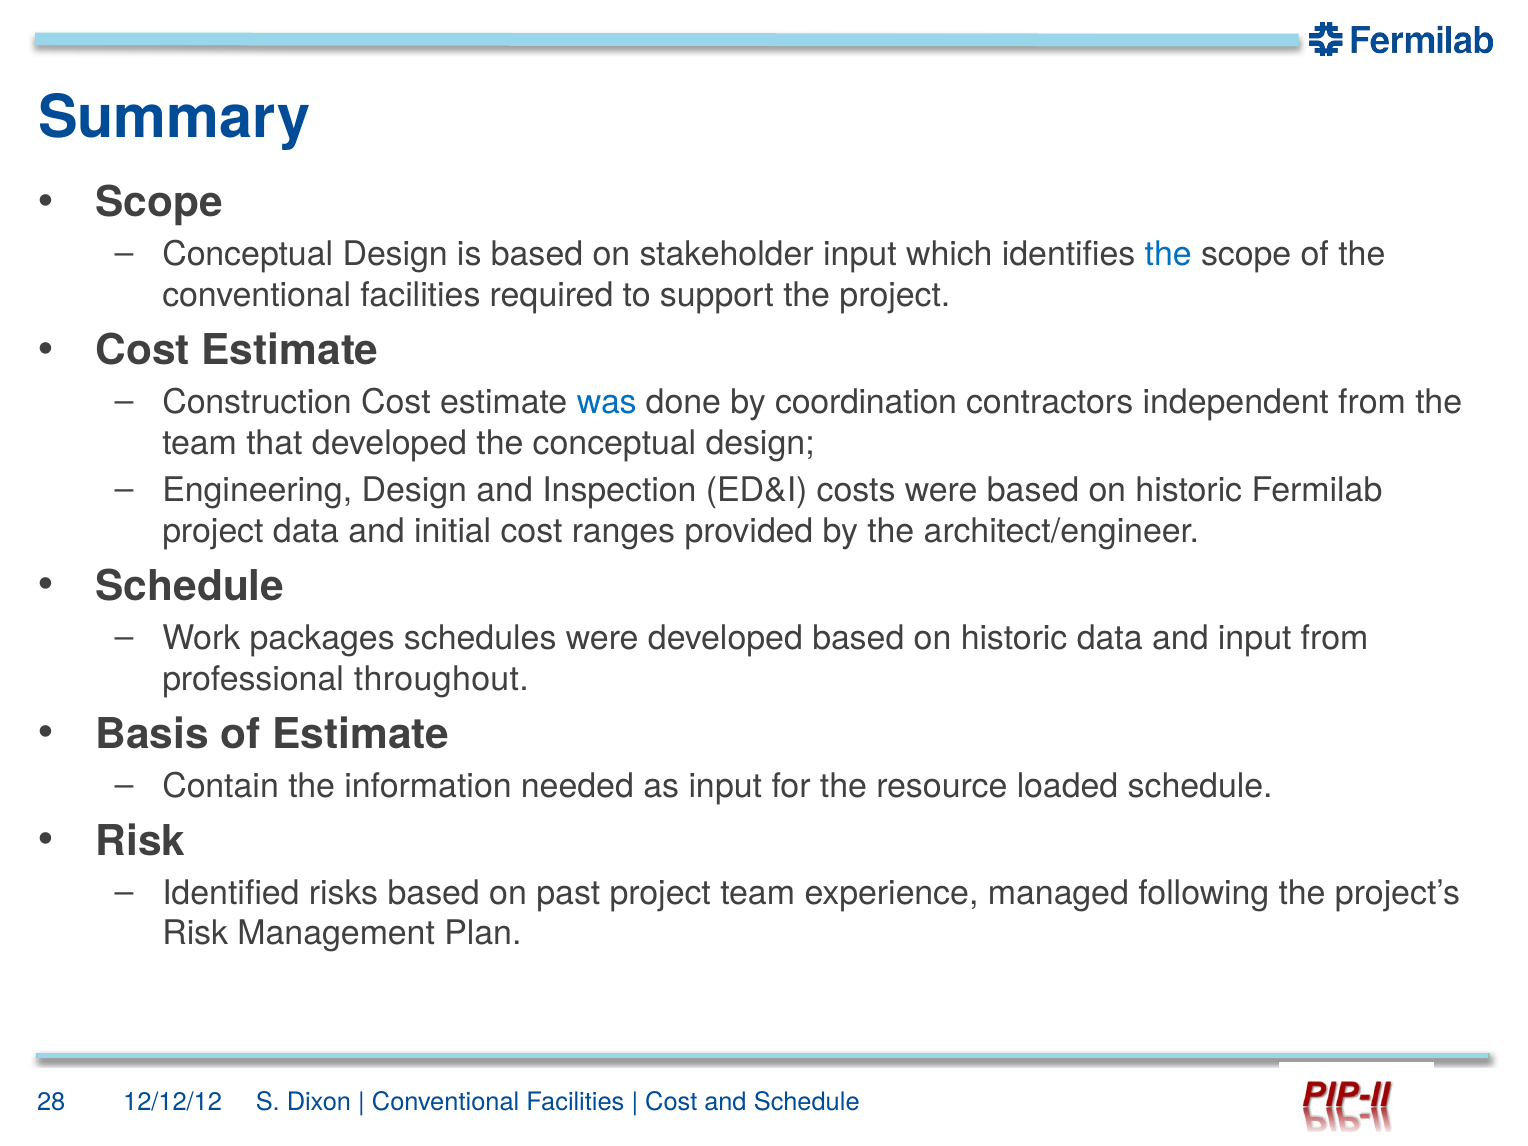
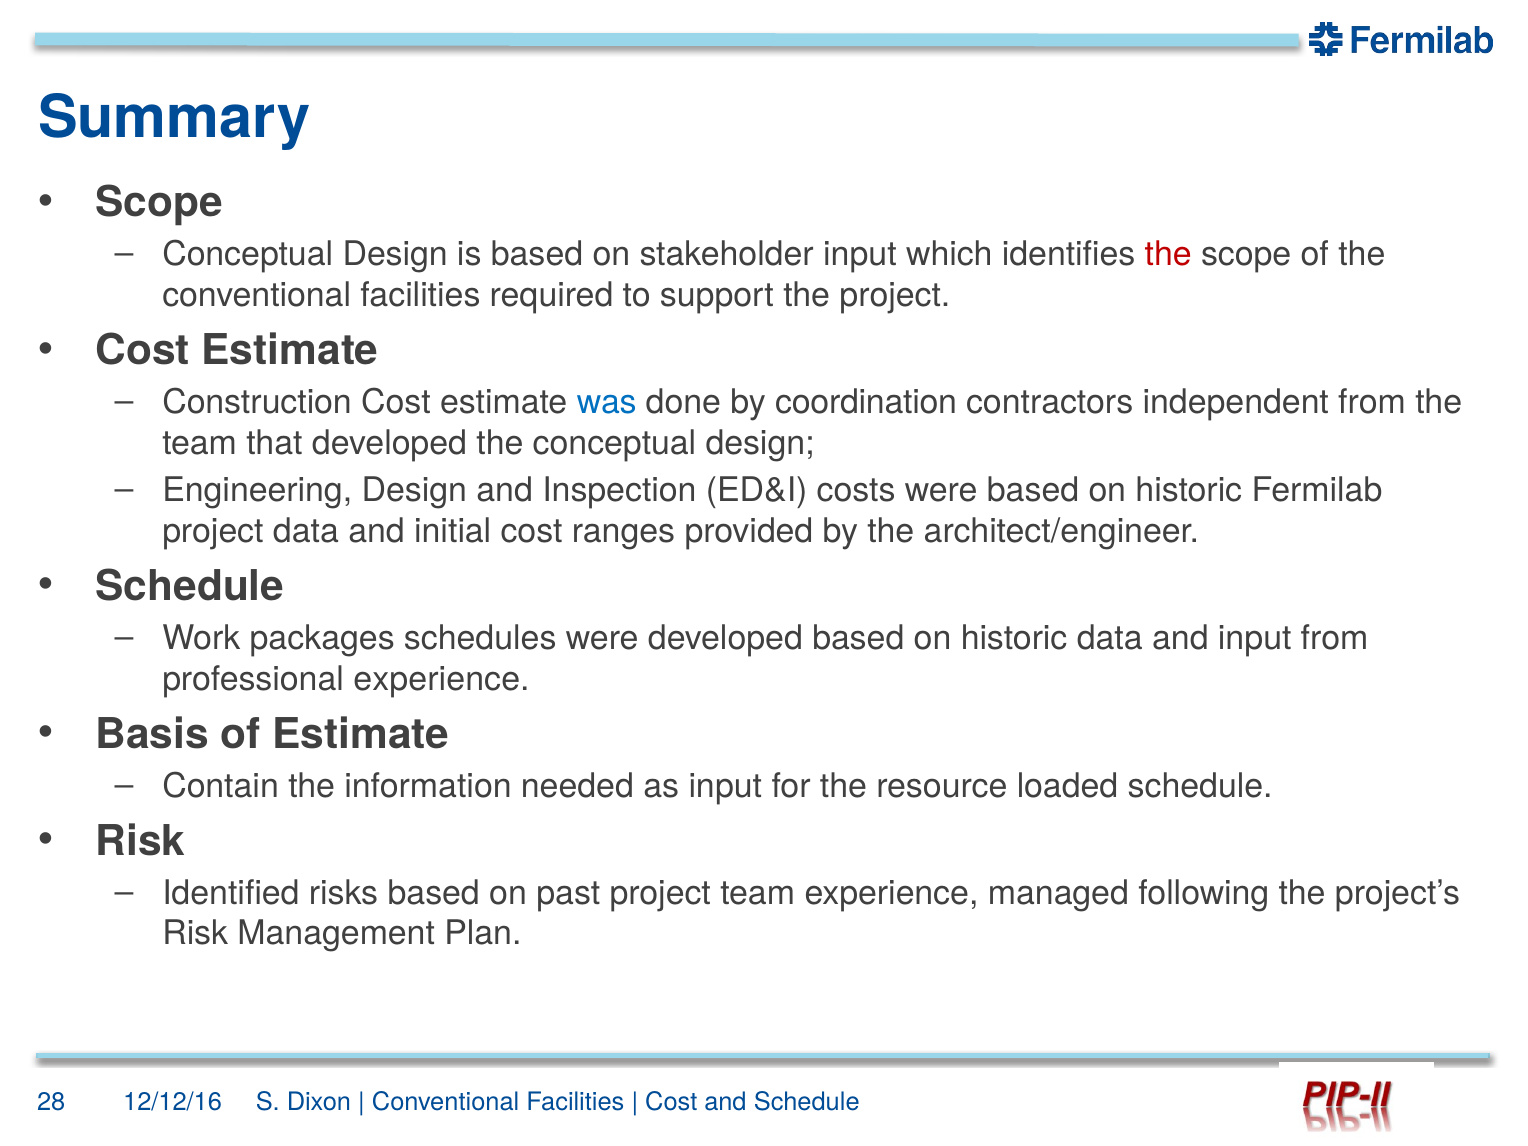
the at (1168, 255) colour: blue -> red
professional throughout: throughout -> experience
12/12/12: 12/12/12 -> 12/12/16
